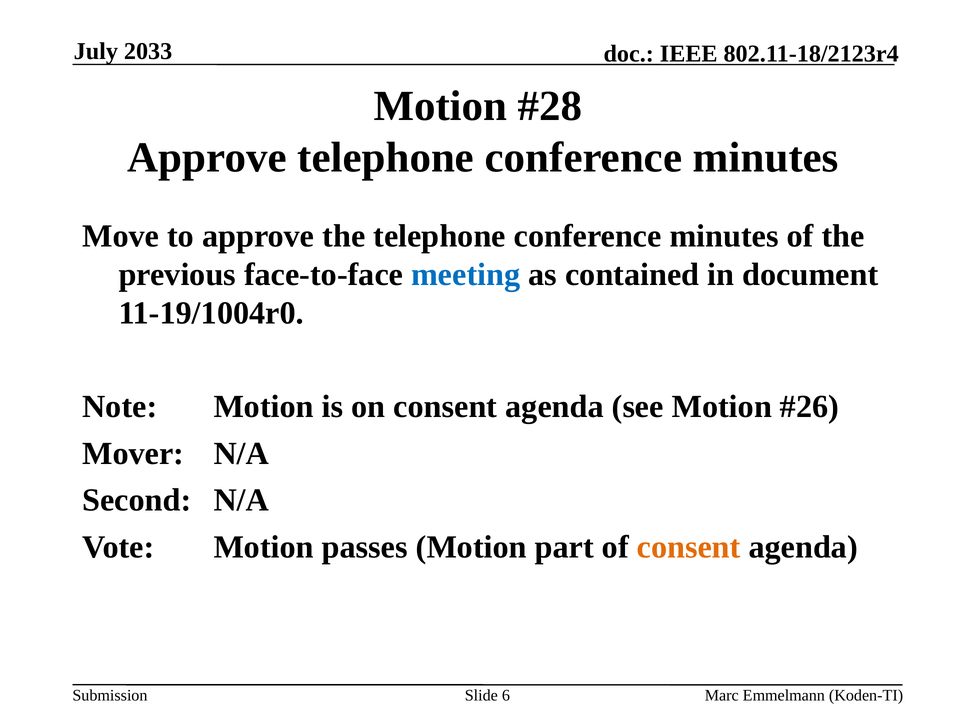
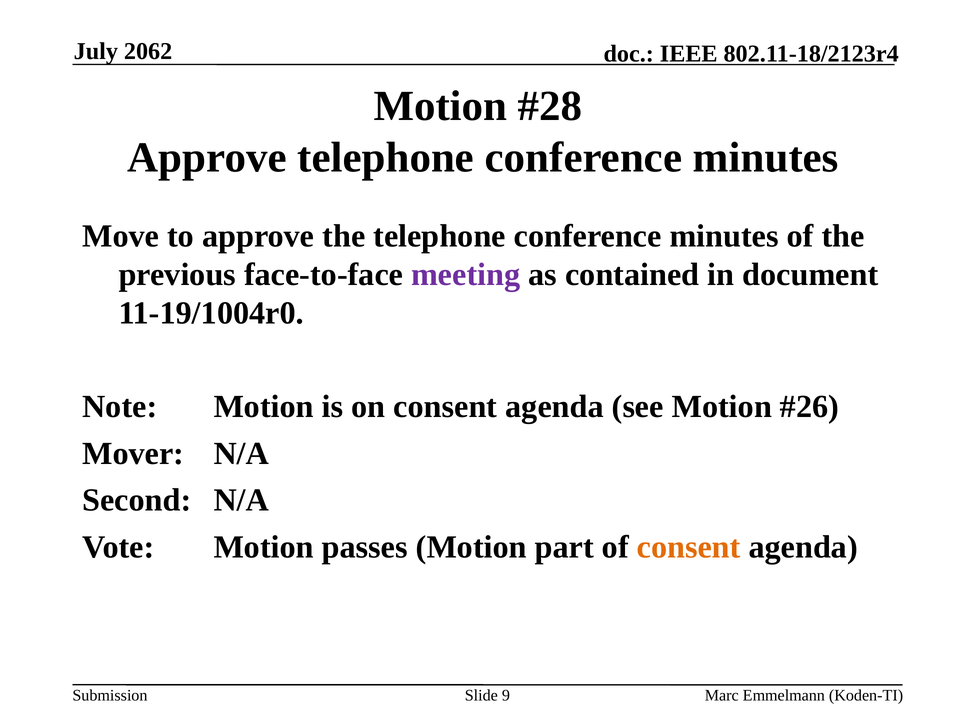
2033: 2033 -> 2062
meeting colour: blue -> purple
6: 6 -> 9
